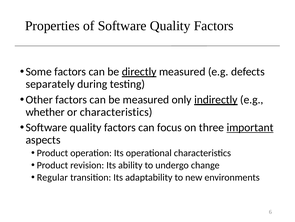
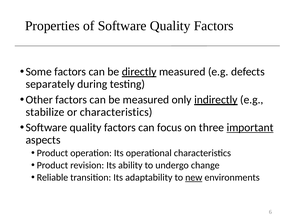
whether: whether -> stabilize
Regular: Regular -> Reliable
new underline: none -> present
